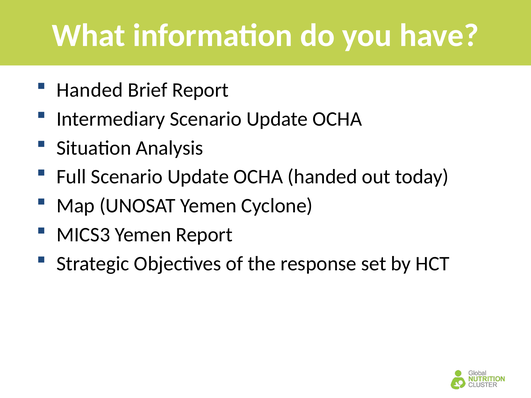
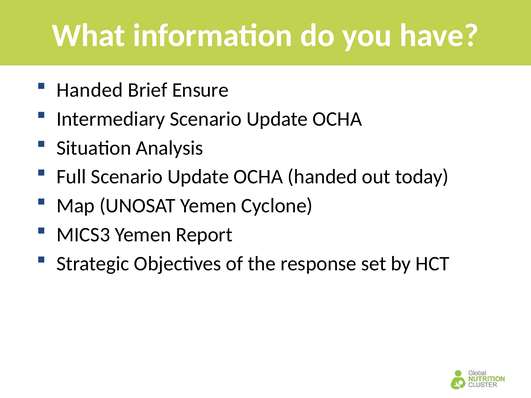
Brief Report: Report -> Ensure
